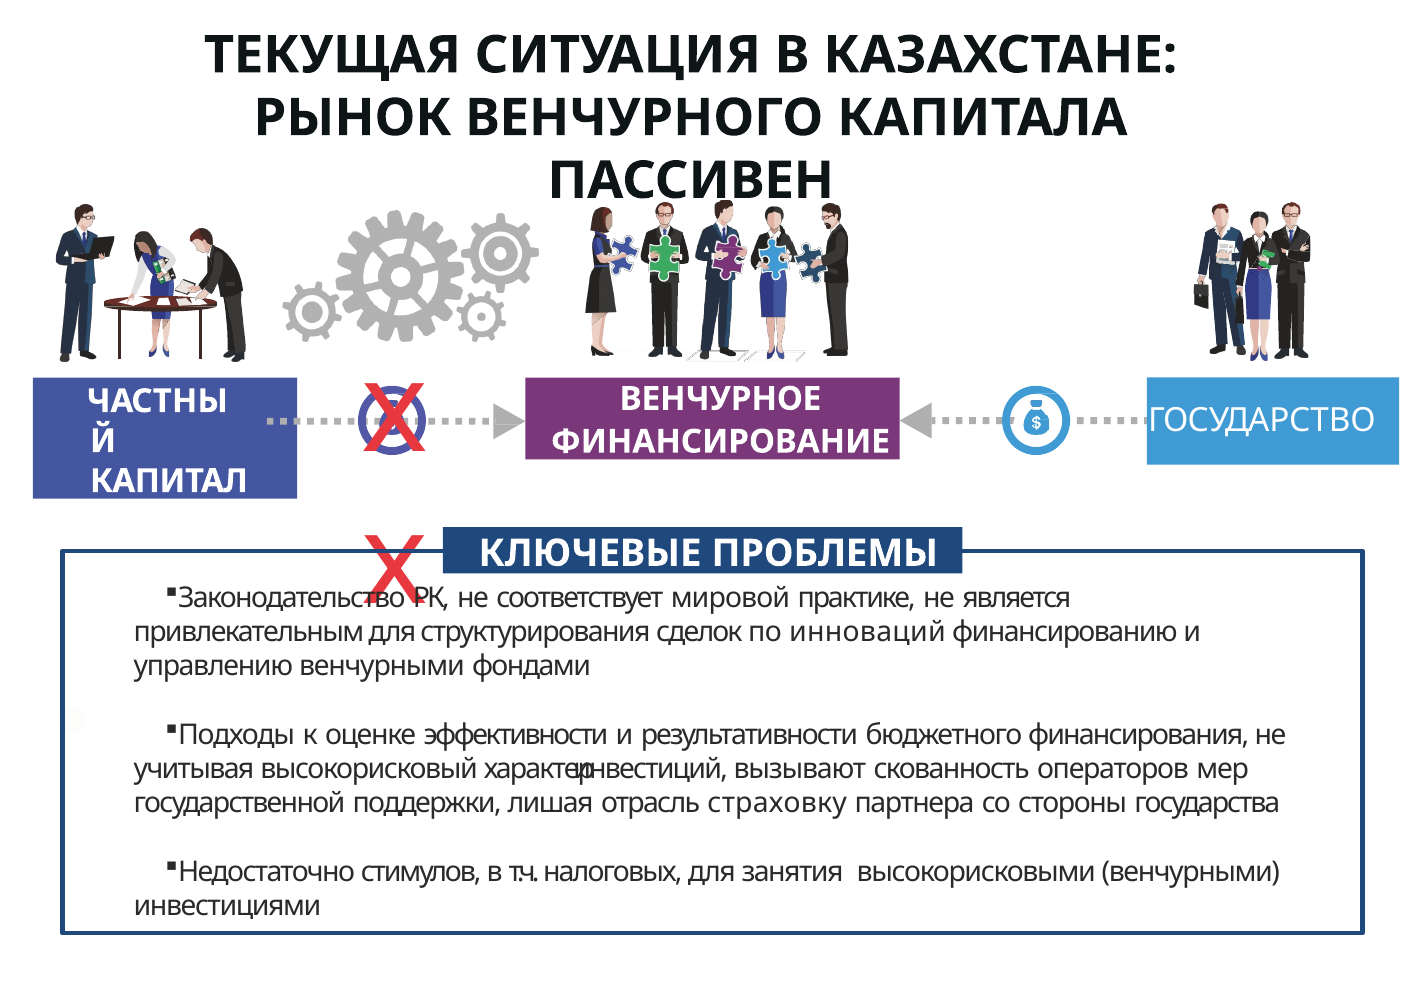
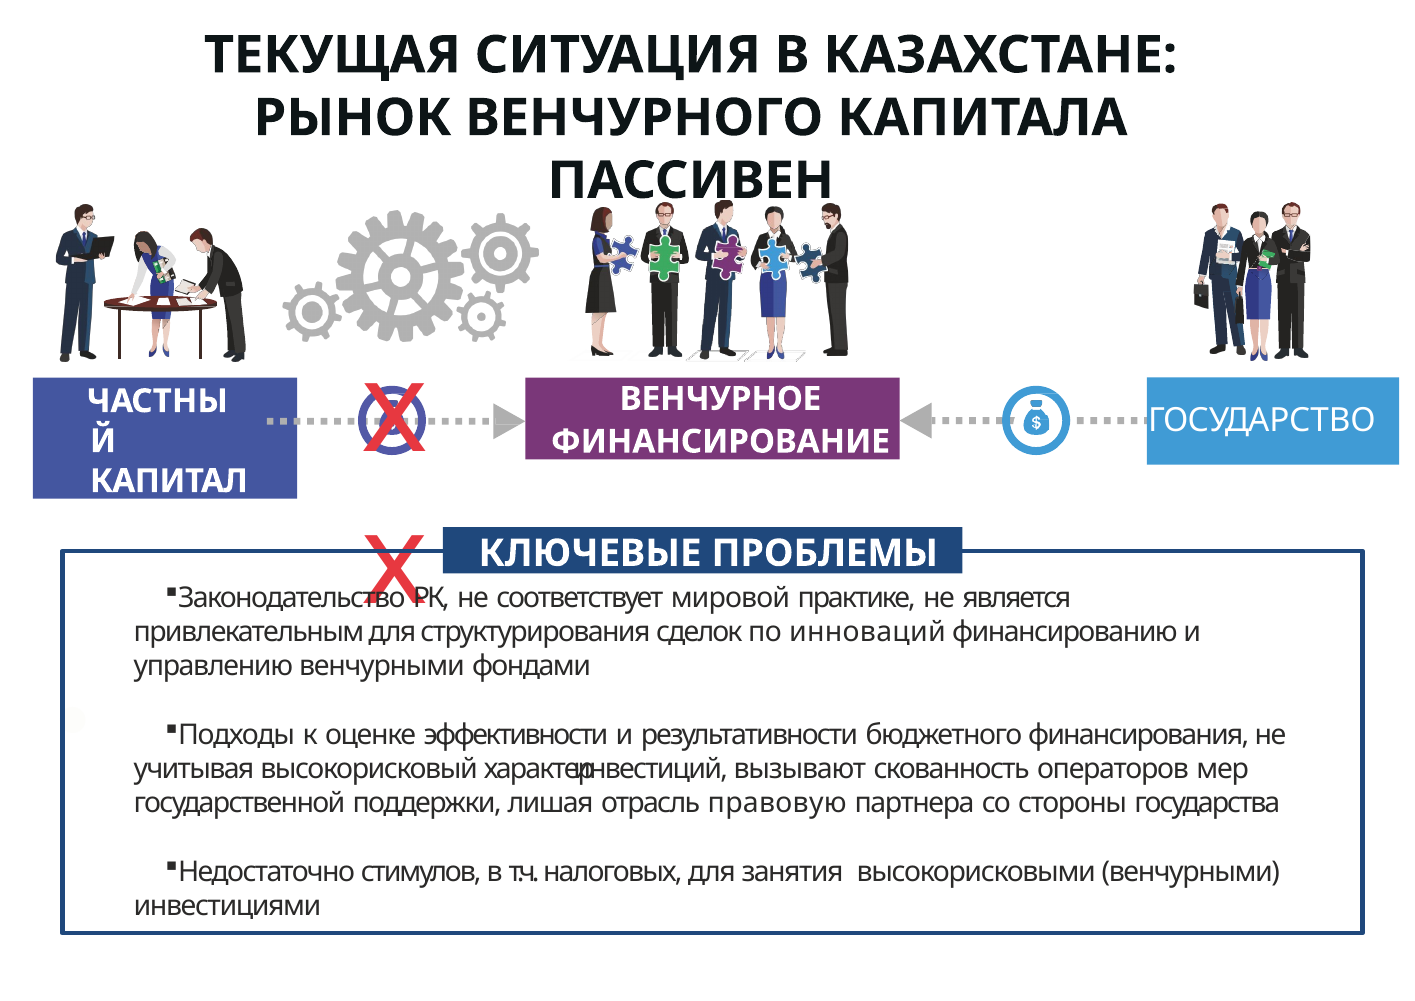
страховку: страховку -> правовую
